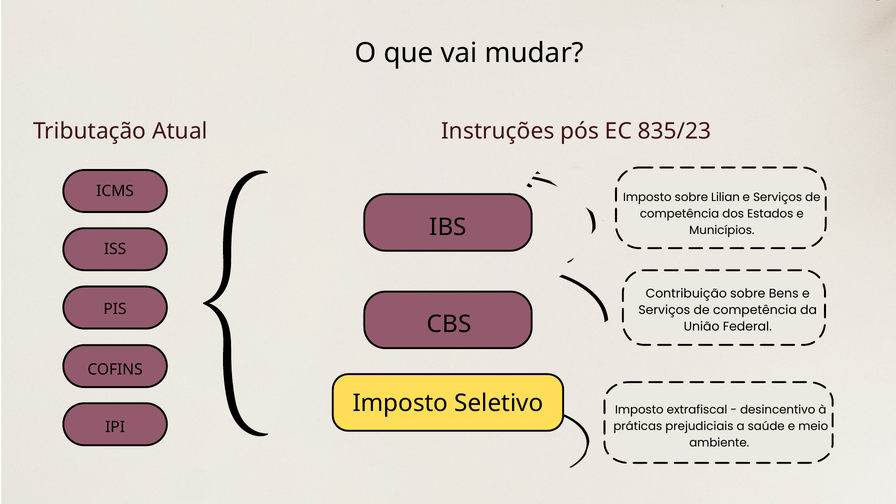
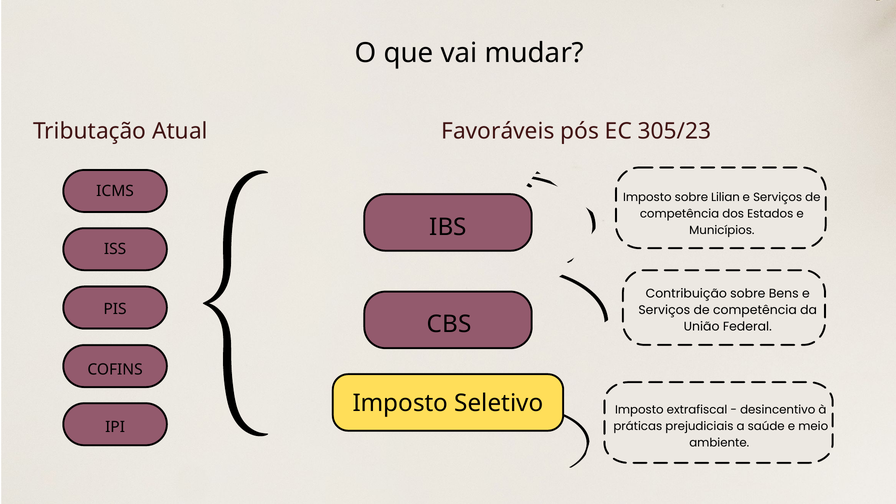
Instruções: Instruções -> Favoráveis
835/23: 835/23 -> 305/23
